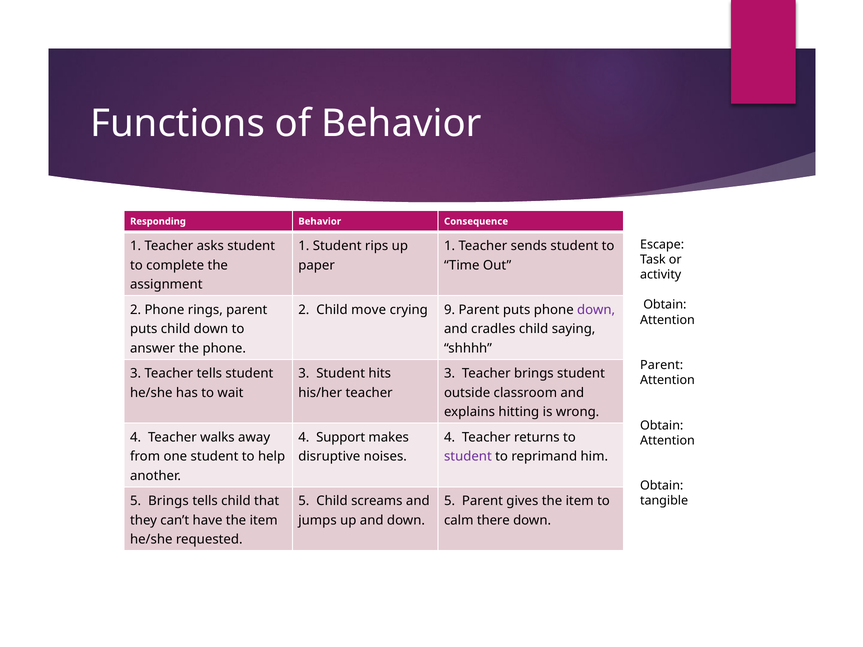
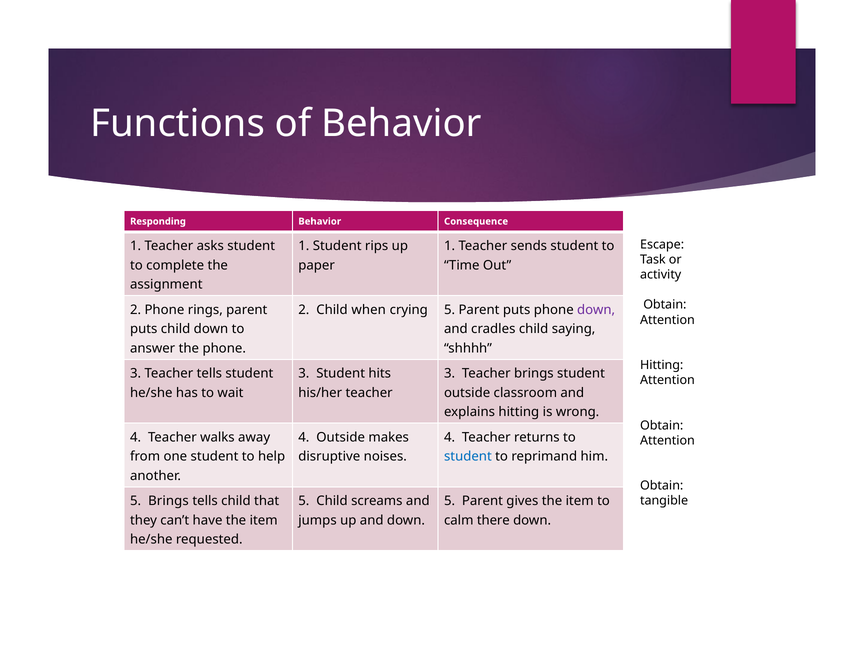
move: move -> when
crying 9: 9 -> 5
Parent at (662, 365): Parent -> Hitting
4 Support: Support -> Outside
student at (468, 457) colour: purple -> blue
